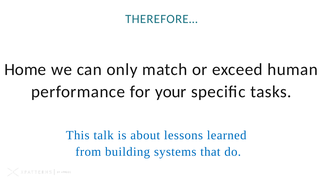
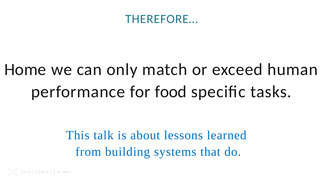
your: your -> food
